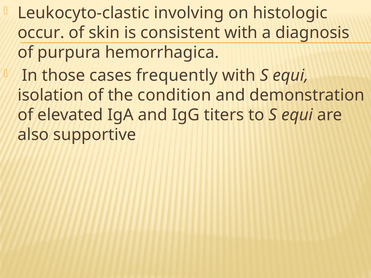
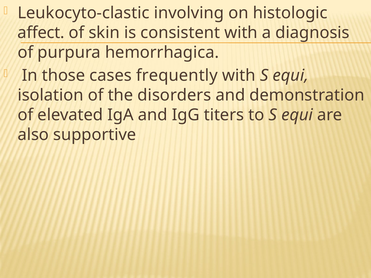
occur: occur -> affect
condition: condition -> disorders
